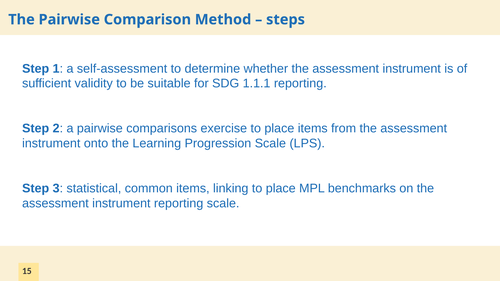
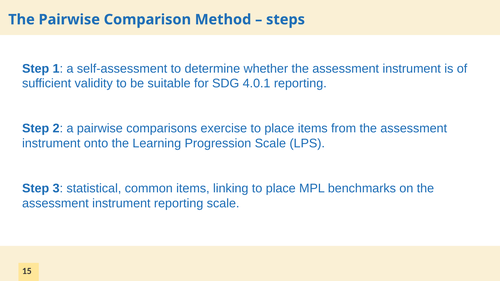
1.1.1: 1.1.1 -> 4.0.1
